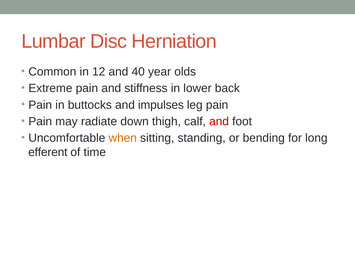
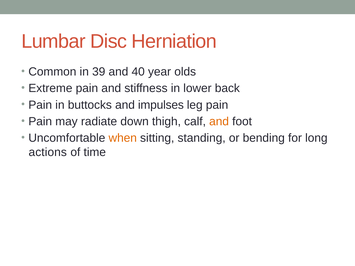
12: 12 -> 39
and at (219, 122) colour: red -> orange
efferent: efferent -> actions
